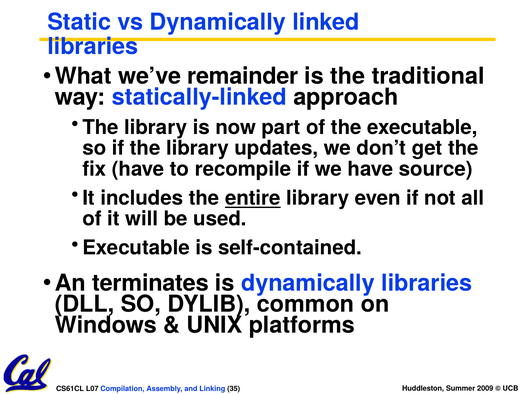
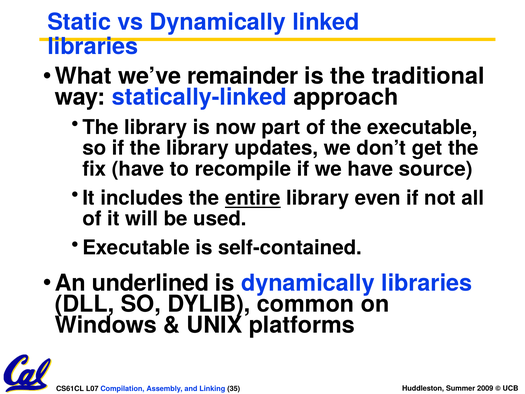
terminates: terminates -> underlined
